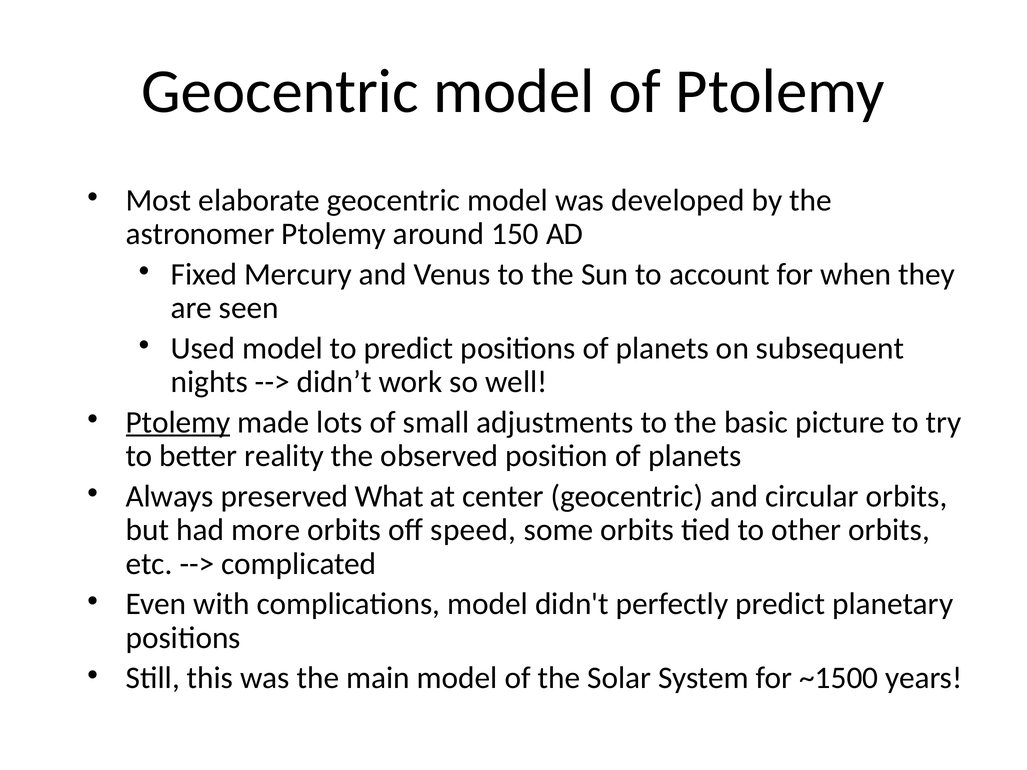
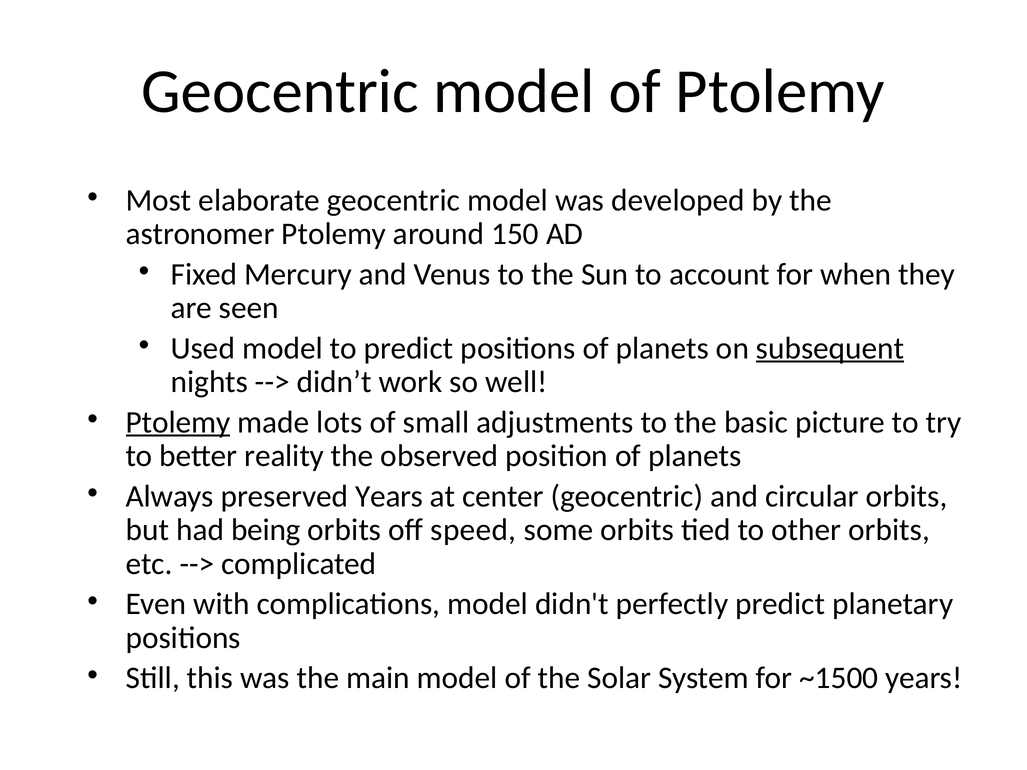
subsequent underline: none -> present
preserved What: What -> Years
more: more -> being
